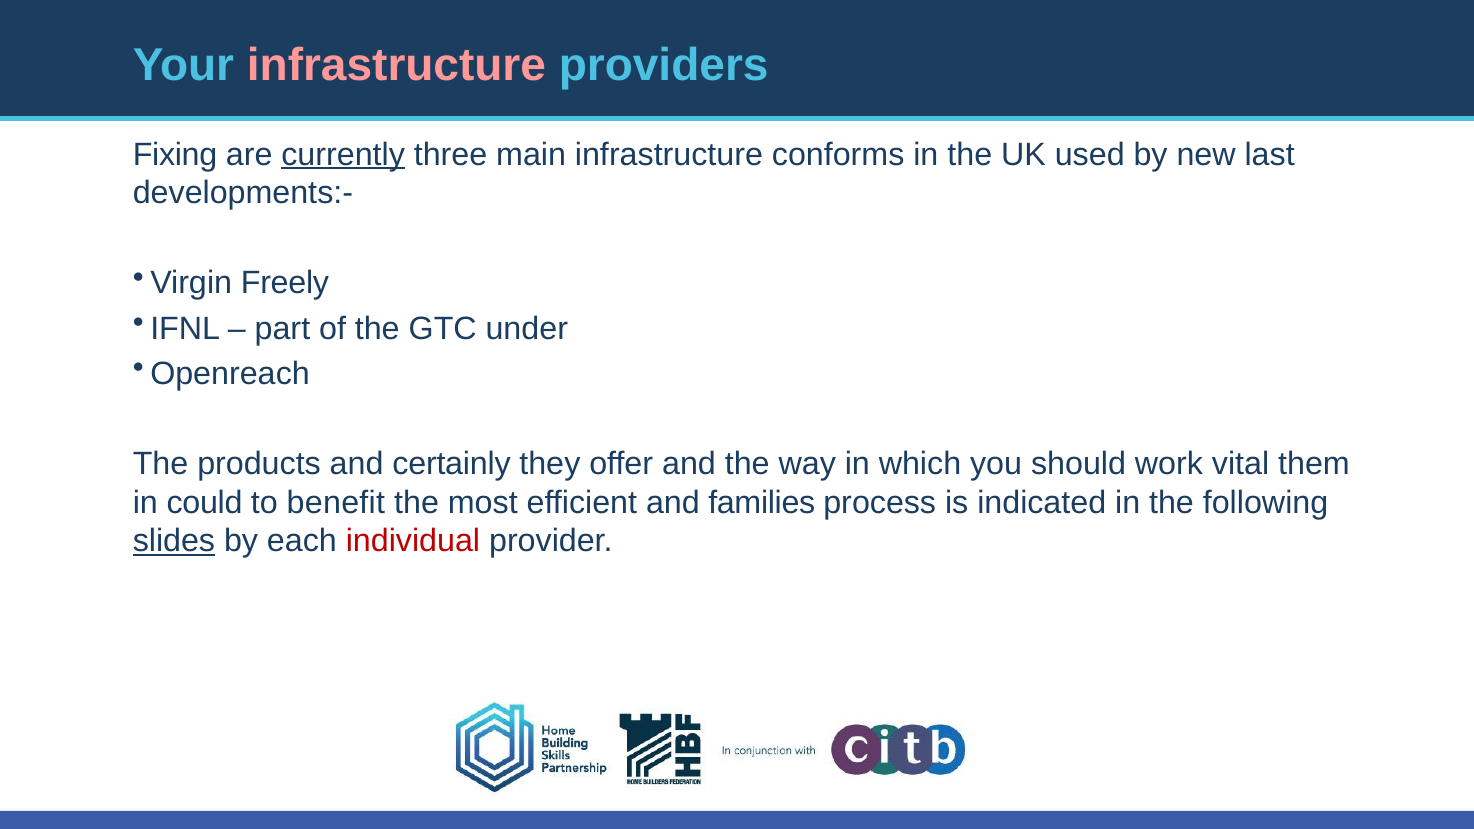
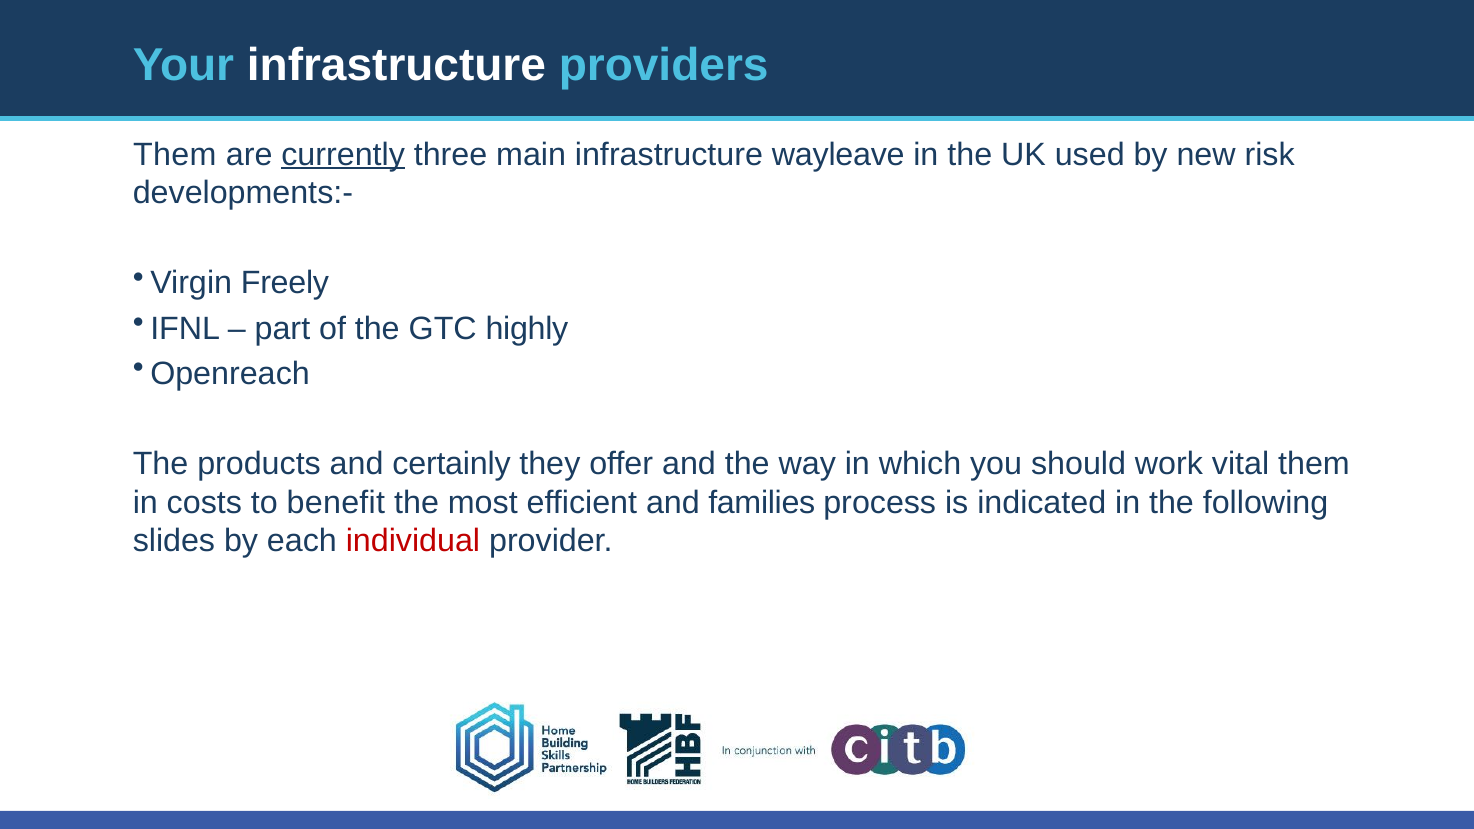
infrastructure at (396, 65) colour: pink -> white
Fixing at (175, 154): Fixing -> Them
conforms: conforms -> wayleave
last: last -> risk
under: under -> highly
could: could -> costs
slides underline: present -> none
